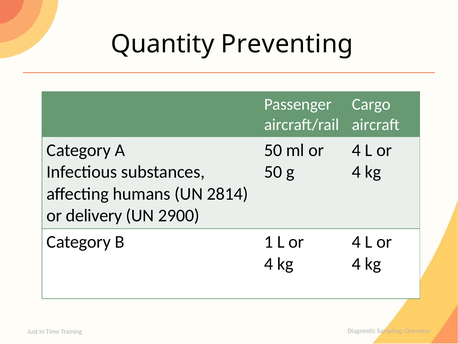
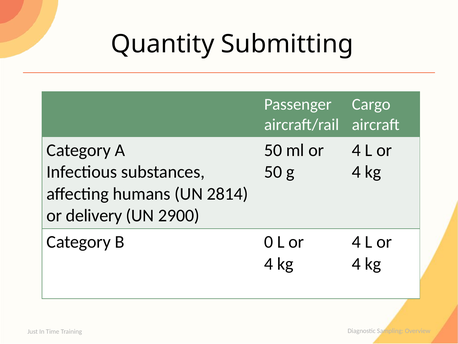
Preventing: Preventing -> Submitting
1: 1 -> 0
